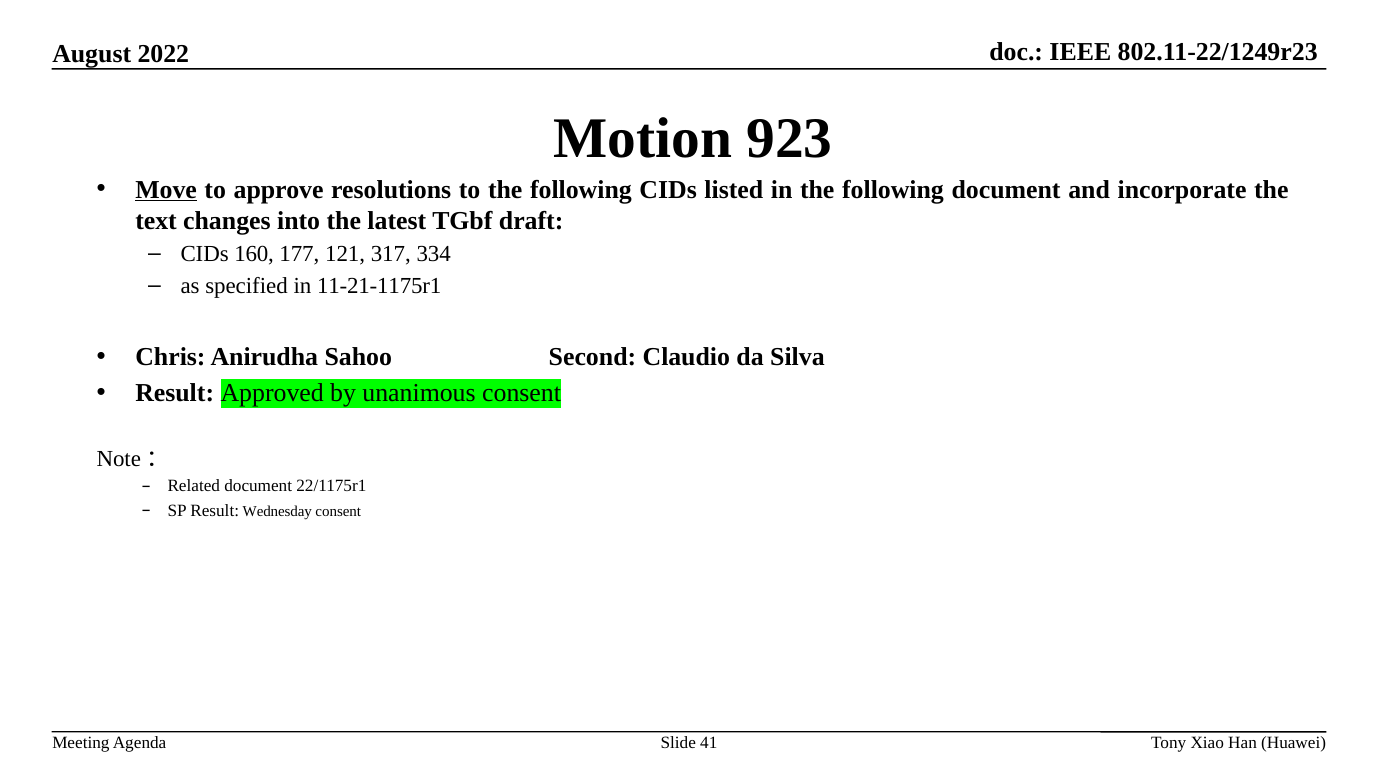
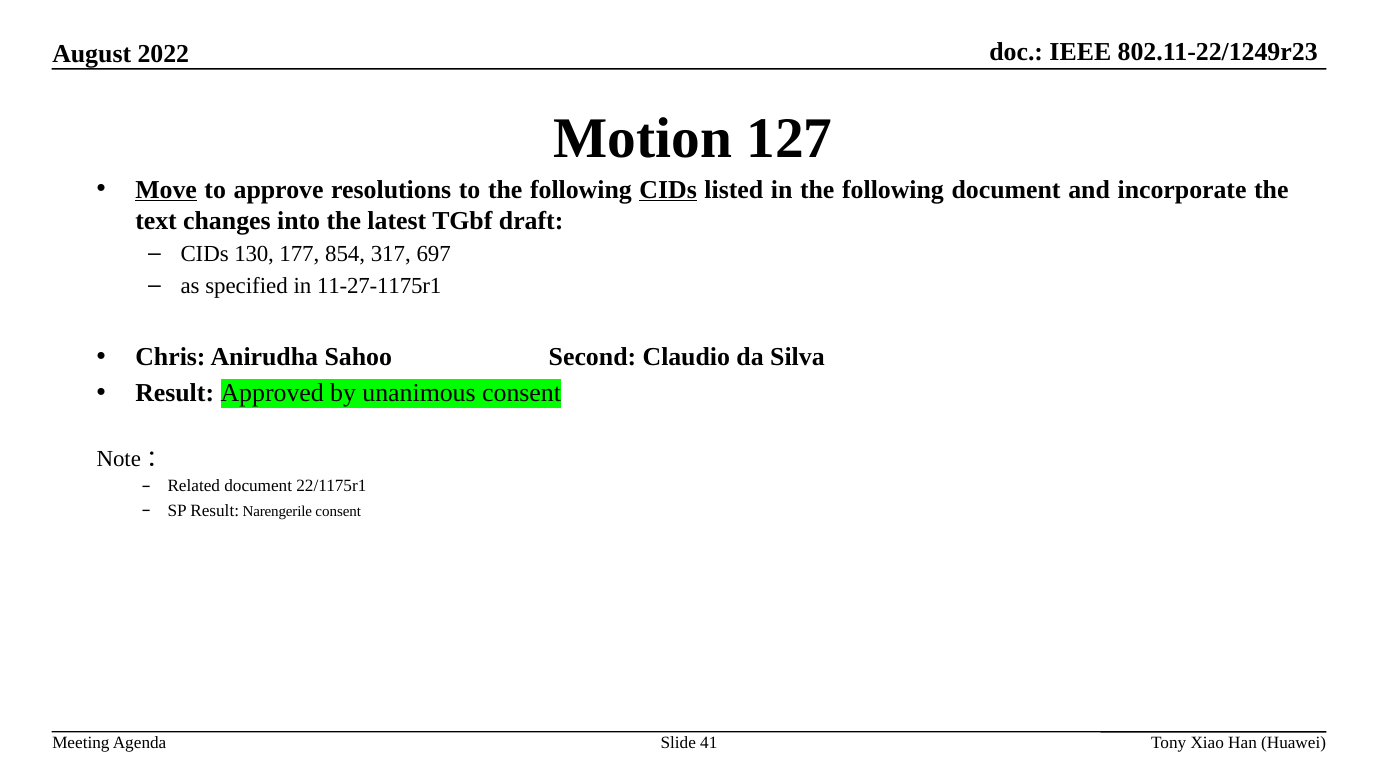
923: 923 -> 127
CIDs at (668, 190) underline: none -> present
160: 160 -> 130
121: 121 -> 854
334: 334 -> 697
11-21-1175r1: 11-21-1175r1 -> 11-27-1175r1
Wednesday: Wednesday -> Narengerile
